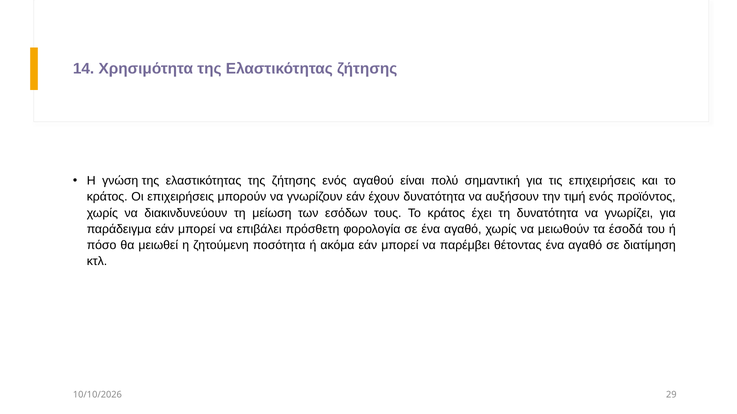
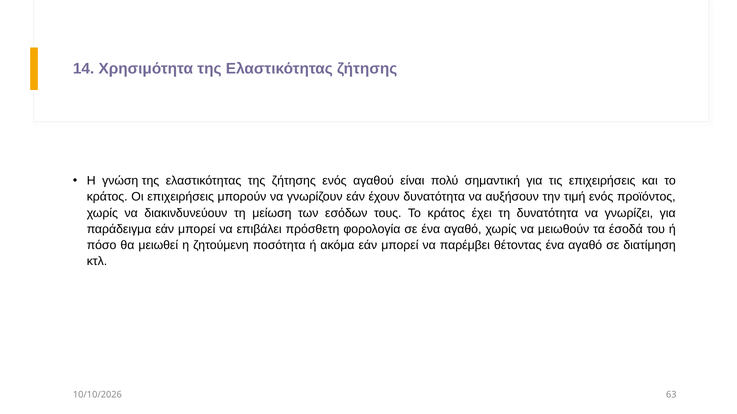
29: 29 -> 63
